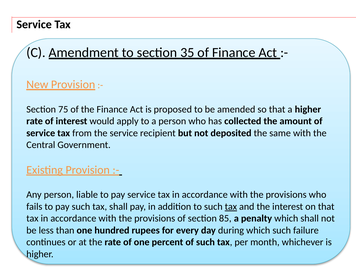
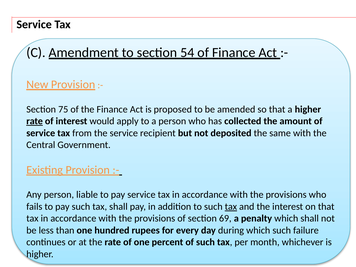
35: 35 -> 54
rate at (35, 121) underline: none -> present
85: 85 -> 69
